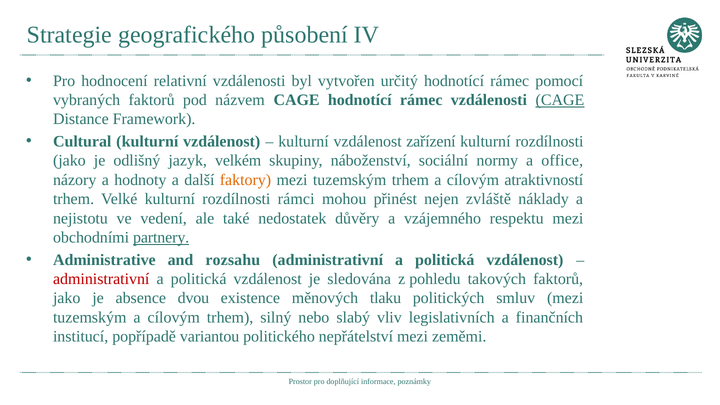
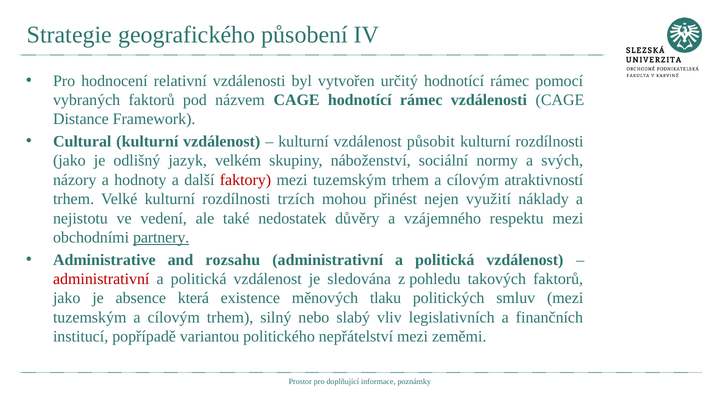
CAGE at (560, 100) underline: present -> none
zařízení: zařízení -> působit
office: office -> svých
faktory colour: orange -> red
rámci: rámci -> trzích
zvláště: zvláště -> využití
dvou: dvou -> která
